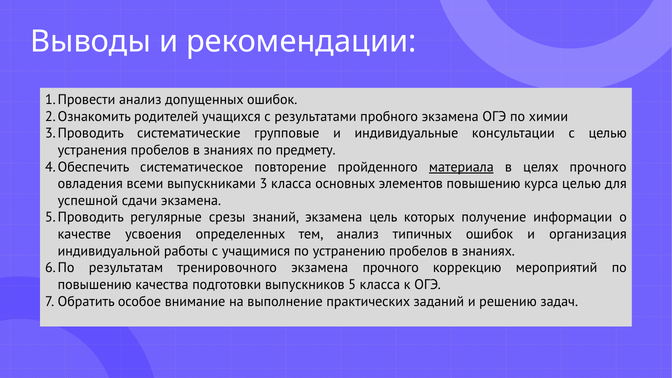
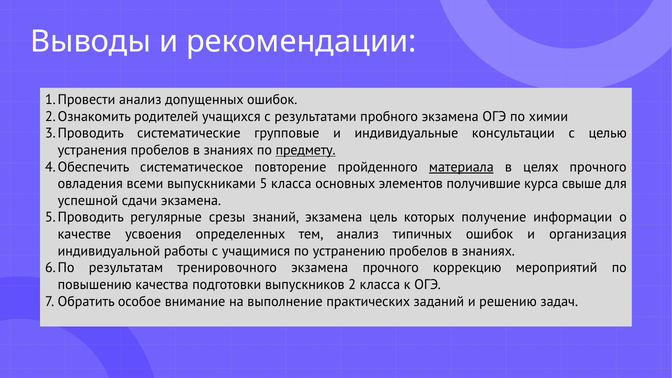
предмету underline: none -> present
3: 3 -> 5
элементов повышению: повышению -> получившие
курса целью: целью -> свыше
5: 5 -> 2
